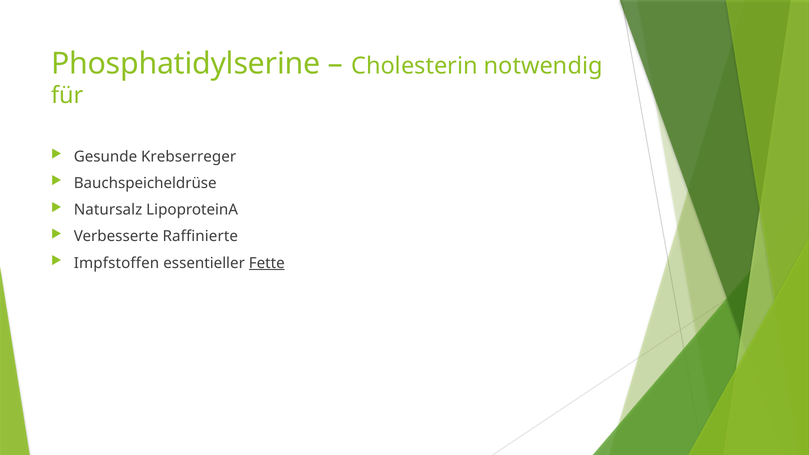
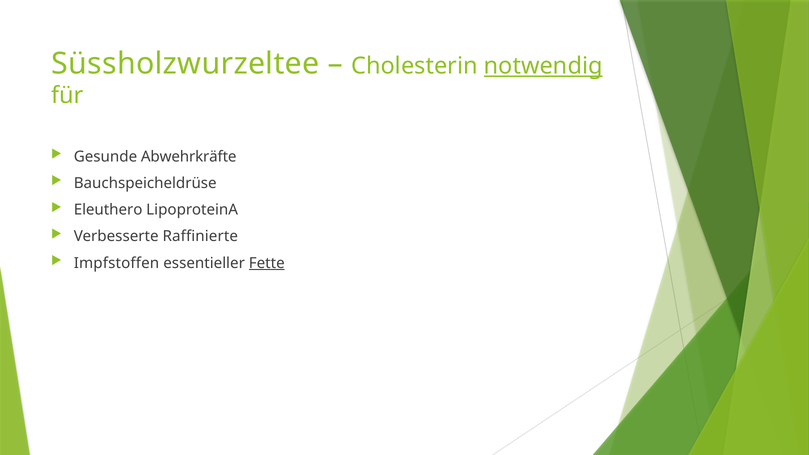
Phosphatidylserine: Phosphatidylserine -> Süssholzwurzeltee
notwendig underline: none -> present
Krebserreger: Krebserreger -> Abwehrkräfte
Natursalz: Natursalz -> Eleuthero
